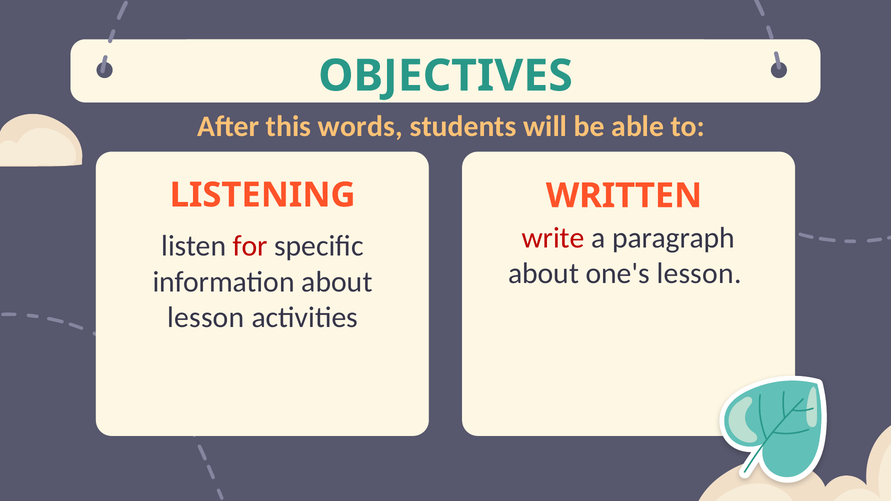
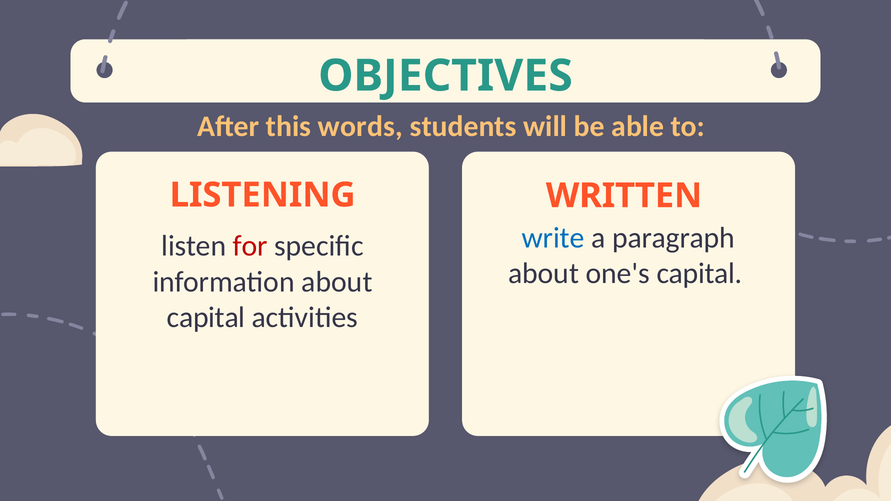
write colour: red -> blue
one's lesson: lesson -> capital
lesson at (206, 318): lesson -> capital
